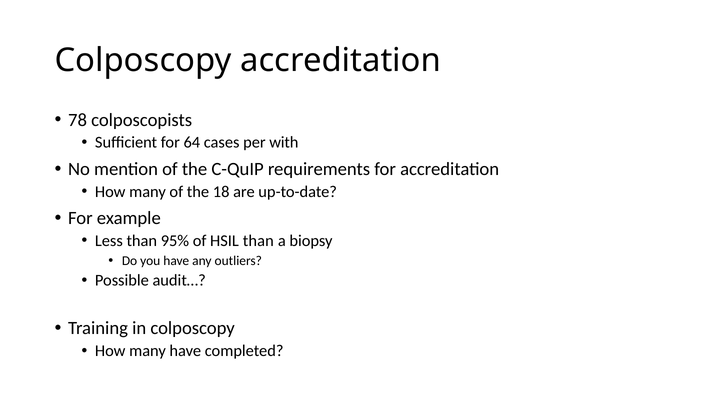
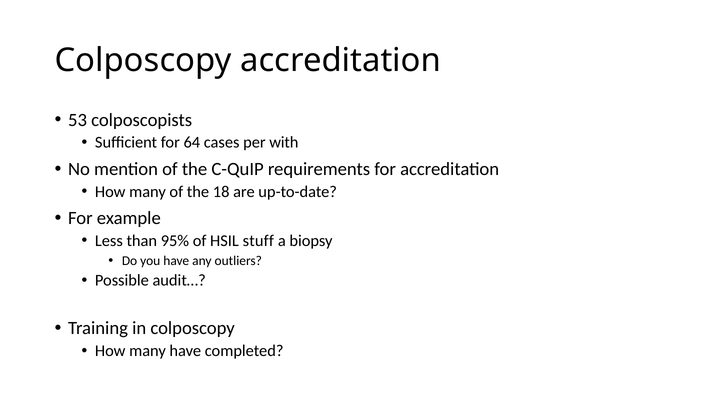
78: 78 -> 53
HSIL than: than -> stuff
